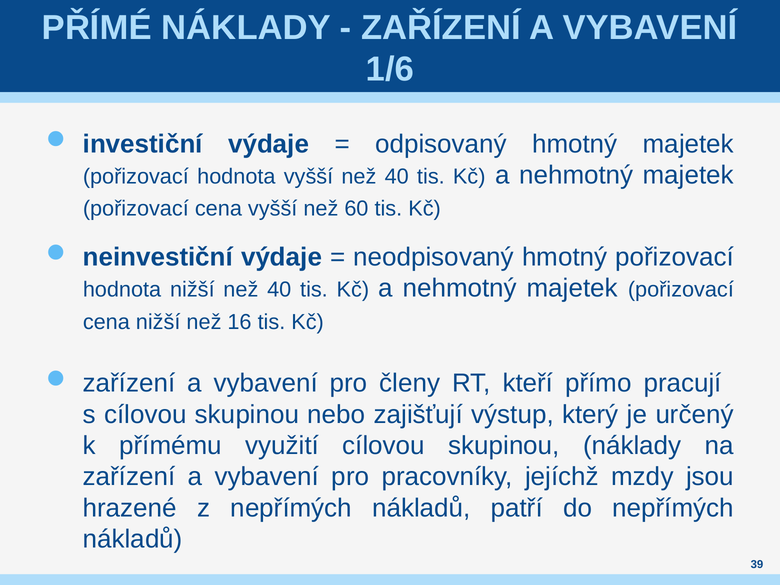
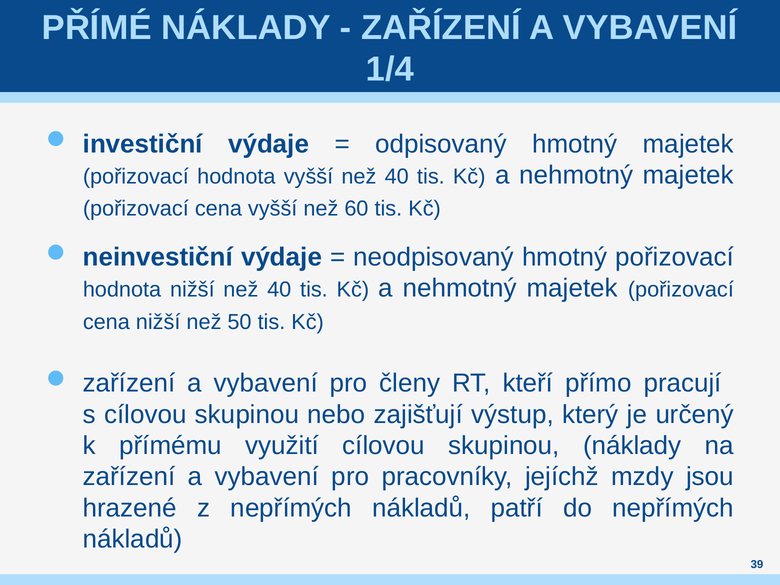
1/6: 1/6 -> 1/4
16: 16 -> 50
